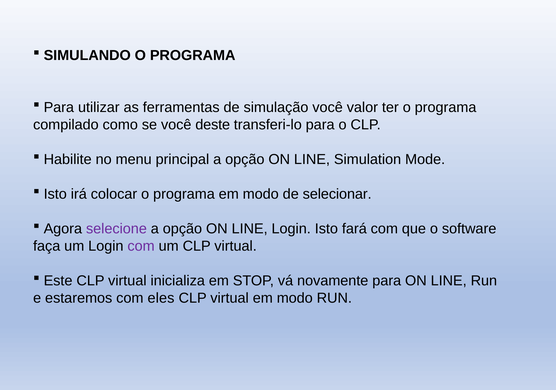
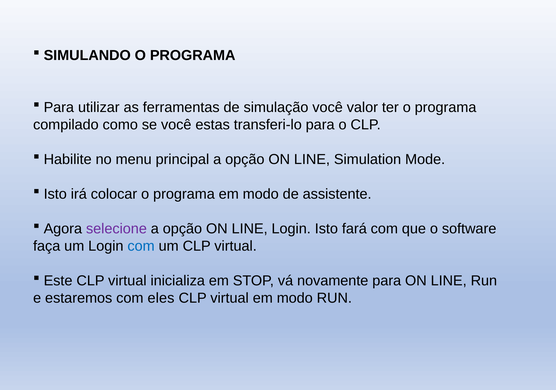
deste: deste -> estas
selecionar: selecionar -> assistente
com at (141, 246) colour: purple -> blue
